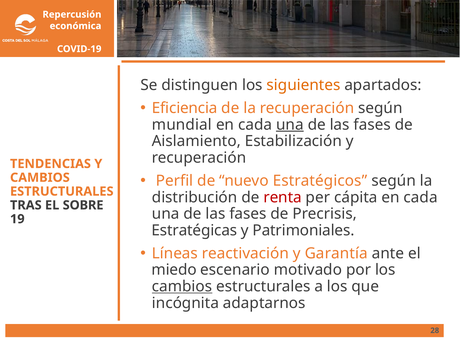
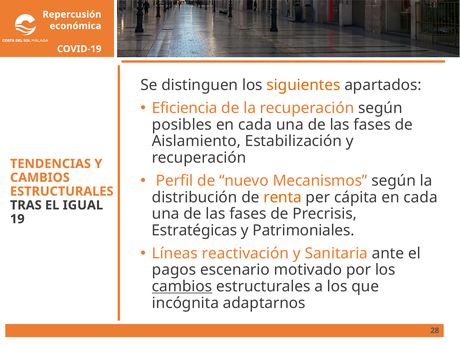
mundial: mundial -> posibles
una at (290, 125) underline: present -> none
Estratégicos: Estratégicos -> Mecanismos
renta colour: red -> orange
SOBRE: SOBRE -> IGUAL
Garantía: Garantía -> Sanitaria
miedo: miedo -> pagos
